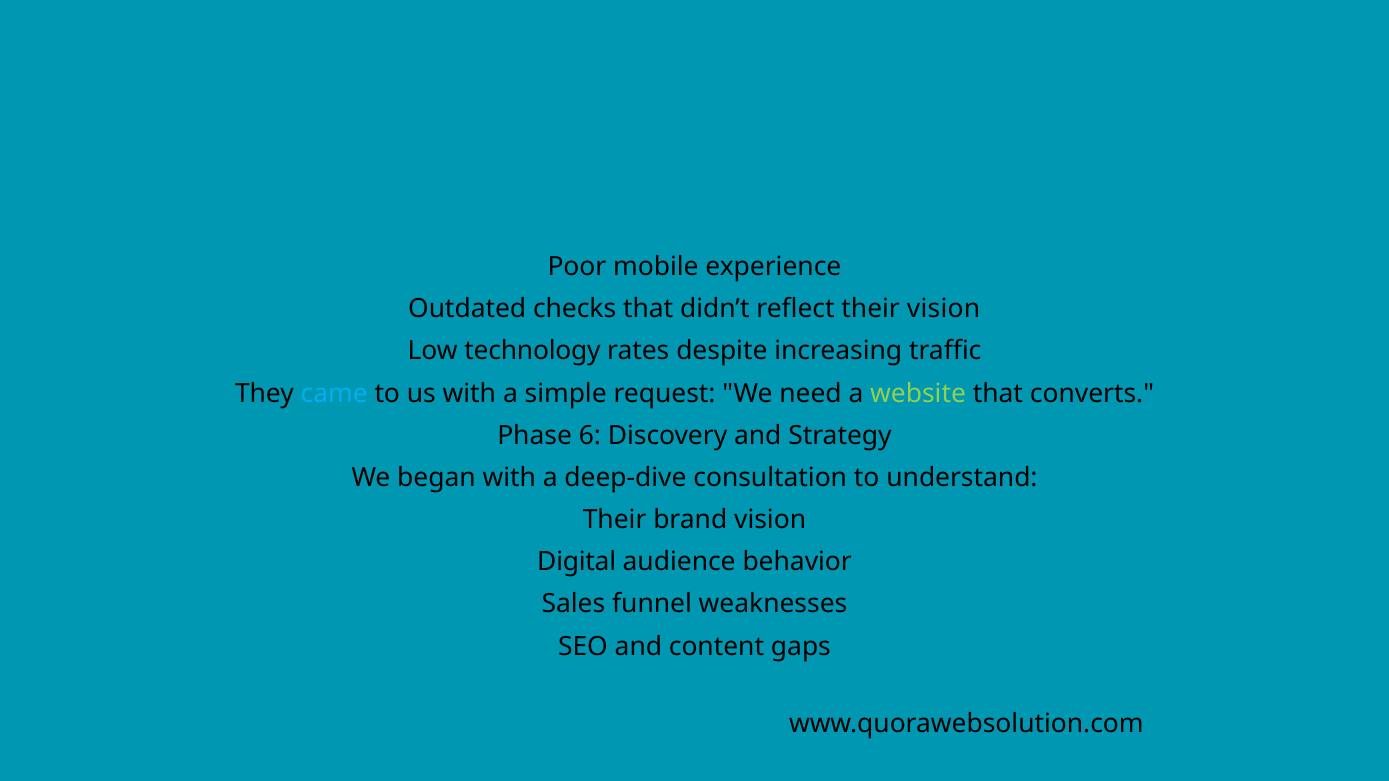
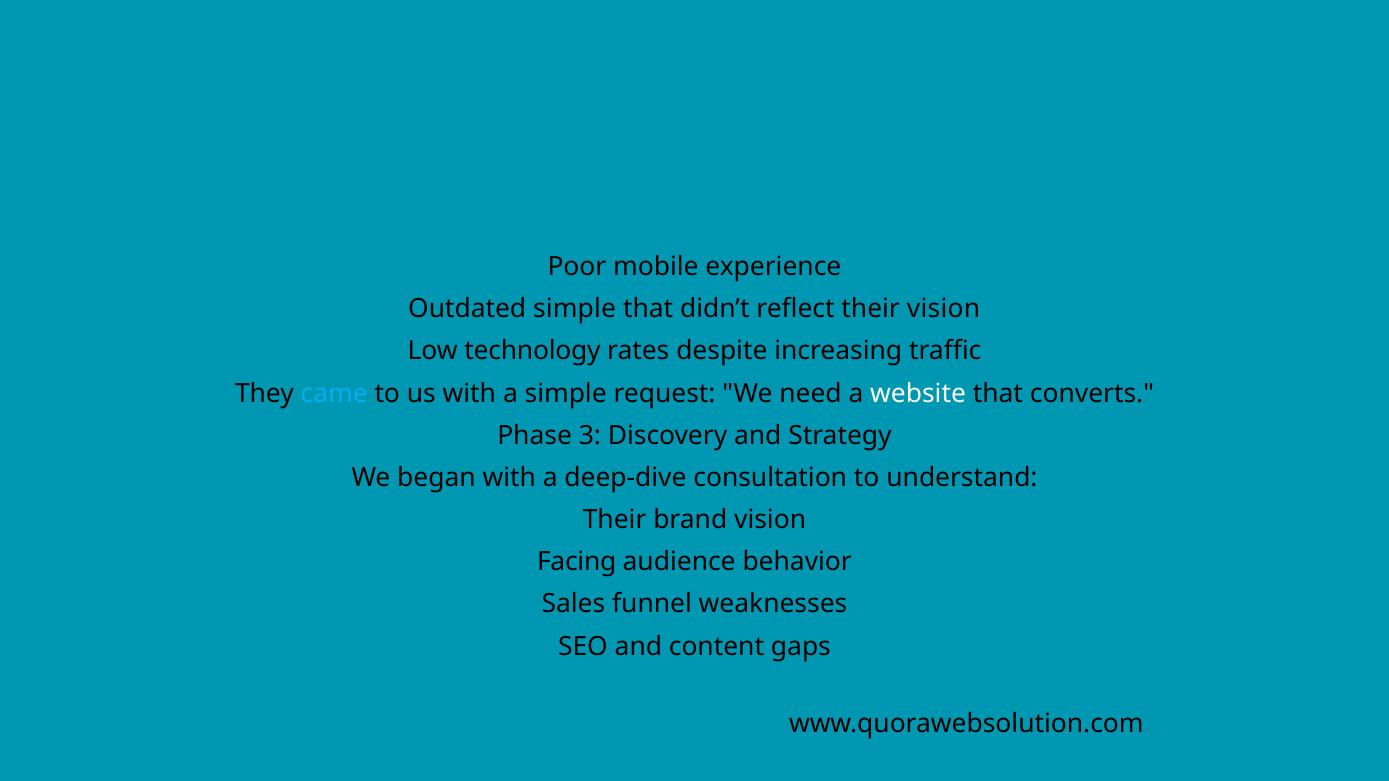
Outdated checks: checks -> simple
website colour: light green -> white
6: 6 -> 3
Digital: Digital -> Facing
